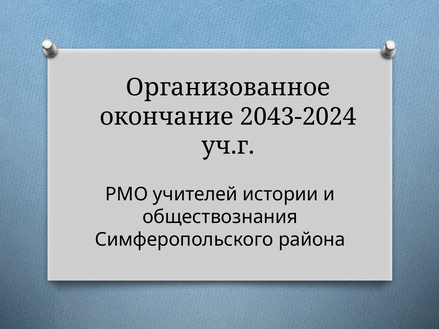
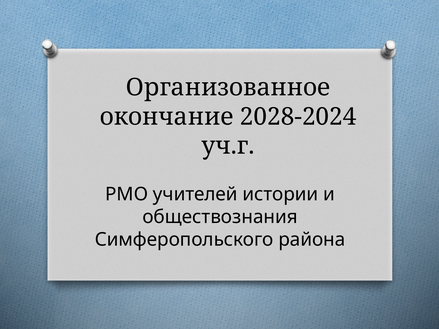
2043-2024: 2043-2024 -> 2028-2024
